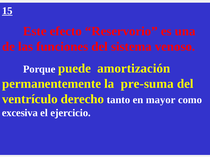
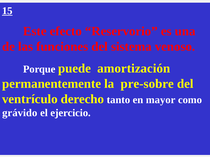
pre-suma: pre-suma -> pre-sobre
excesiva: excesiva -> grávido
